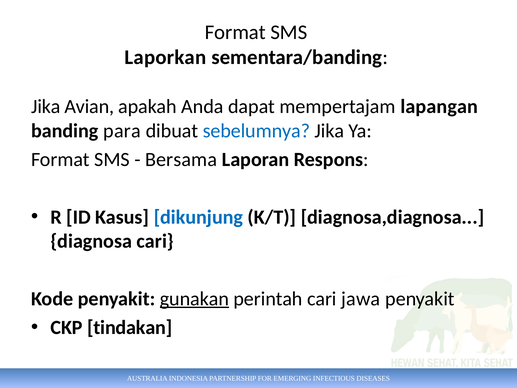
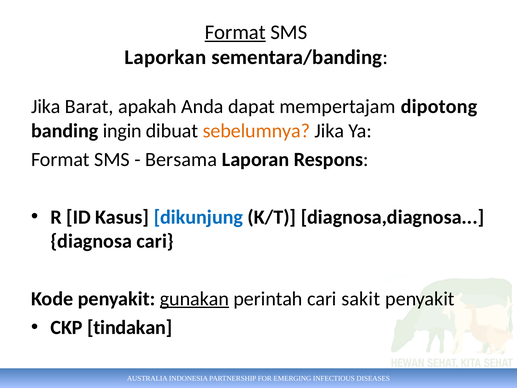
Format at (235, 32) underline: none -> present
Avian: Avian -> Barat
lapangan: lapangan -> dipotong
para: para -> ingin
sebelumnya colour: blue -> orange
jawa: jawa -> sakit
